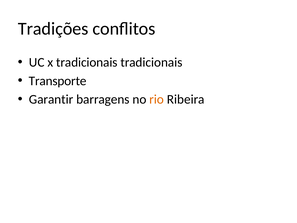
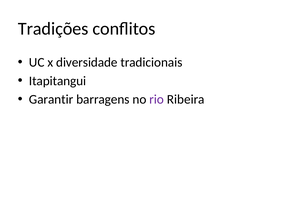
x tradicionais: tradicionais -> diversidade
Transporte: Transporte -> Itapitangui
rio colour: orange -> purple
